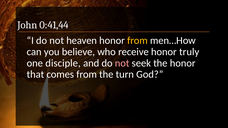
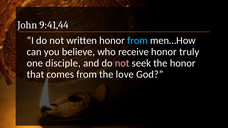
0:41,44: 0:41,44 -> 9:41,44
heaven: heaven -> written
from at (138, 41) colour: yellow -> light blue
turn: turn -> love
